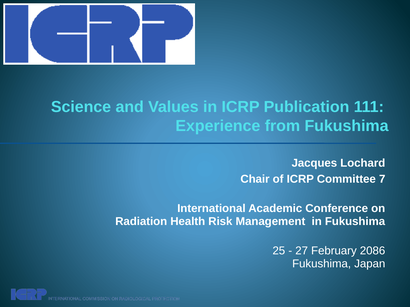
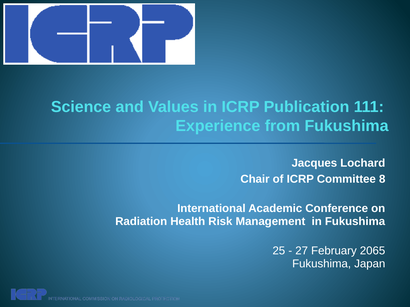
7: 7 -> 8
2086: 2086 -> 2065
